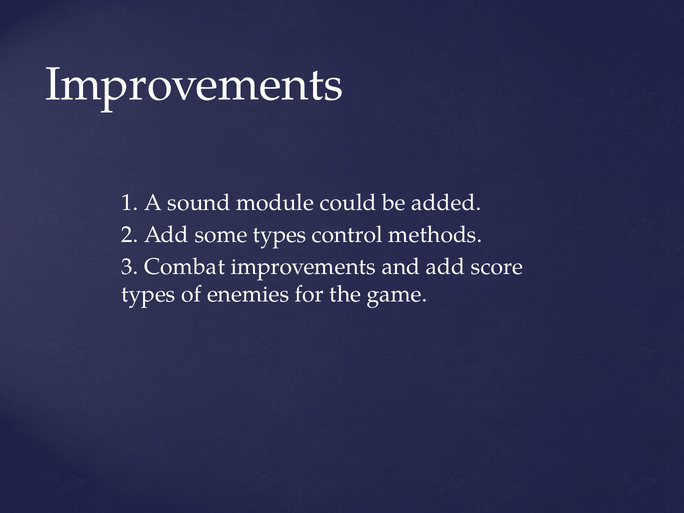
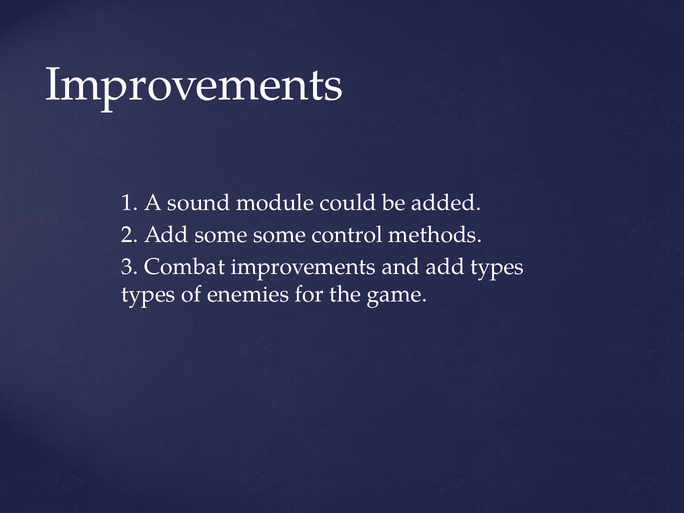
some types: types -> some
add score: score -> types
